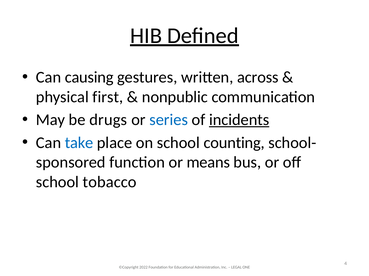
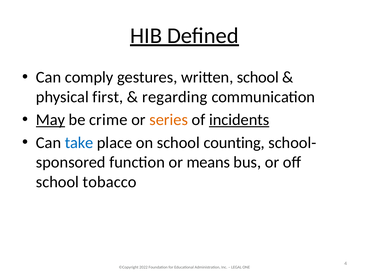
causing: causing -> comply
written across: across -> school
nonpublic: nonpublic -> regarding
May underline: none -> present
drugs: drugs -> crime
series colour: blue -> orange
